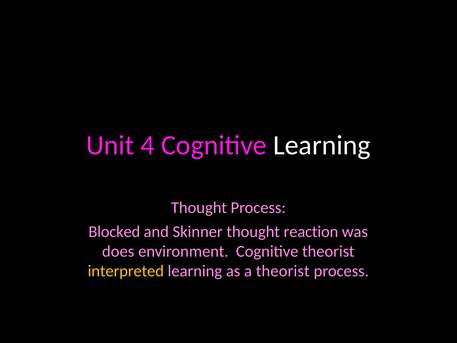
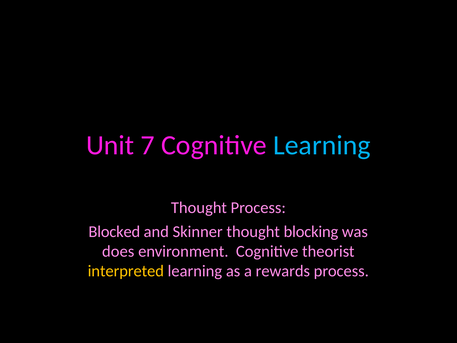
4: 4 -> 7
Learning at (322, 145) colour: white -> light blue
reaction: reaction -> blocking
a theorist: theorist -> rewards
